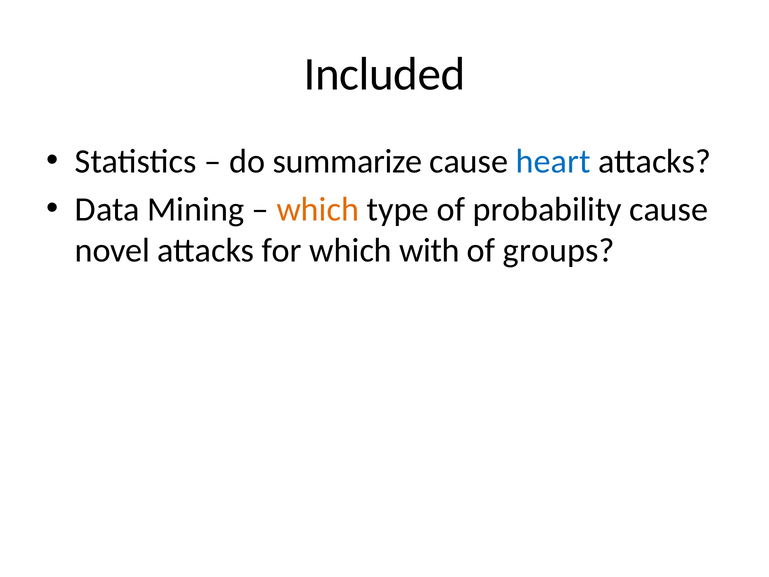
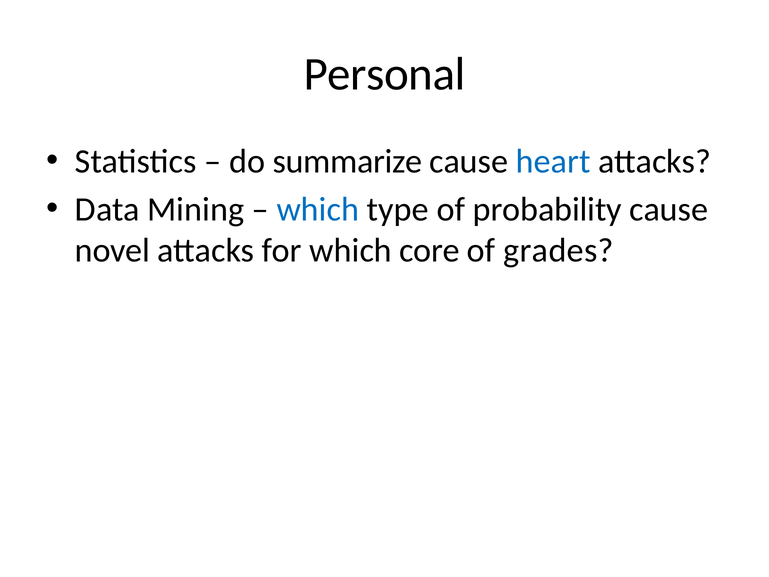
Included: Included -> Personal
which at (318, 209) colour: orange -> blue
with: with -> core
groups: groups -> grades
